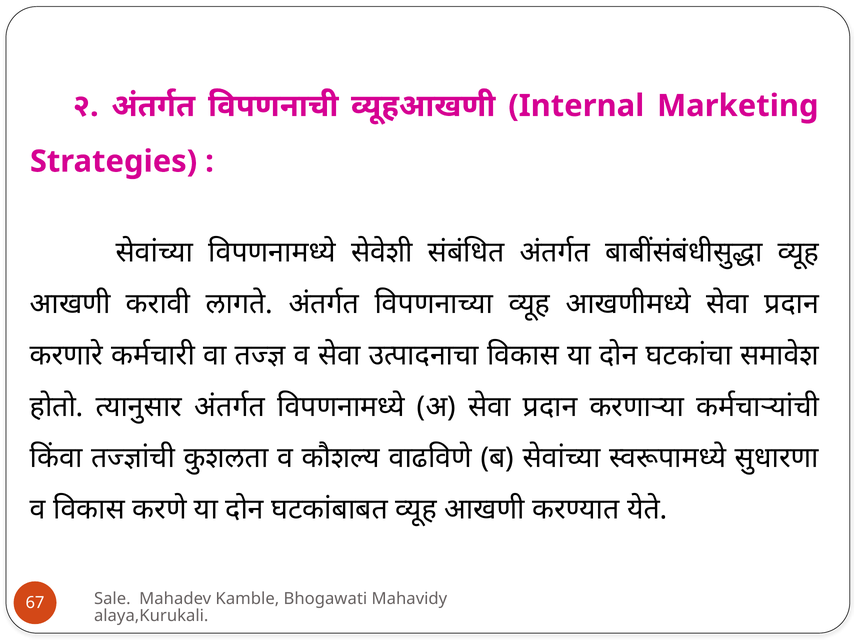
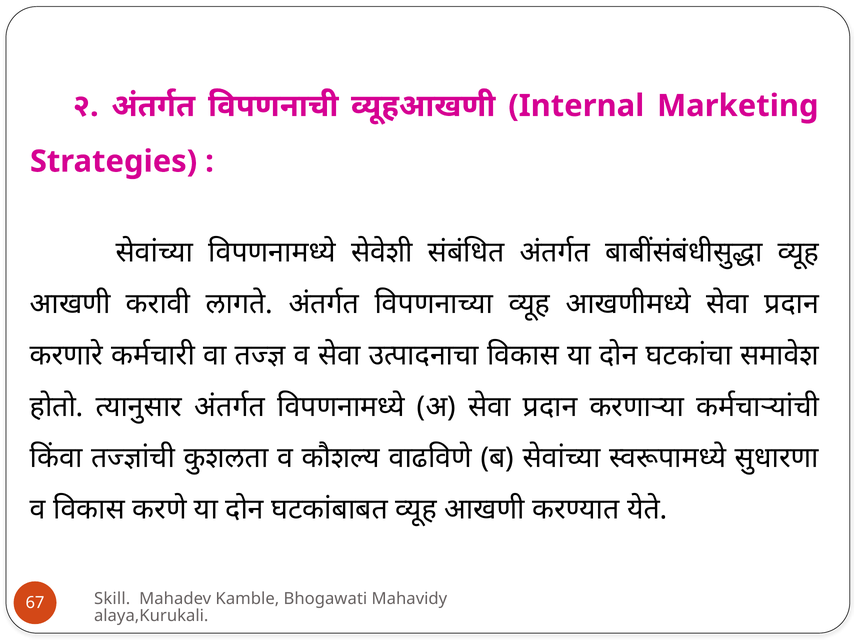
Sale: Sale -> Skill
